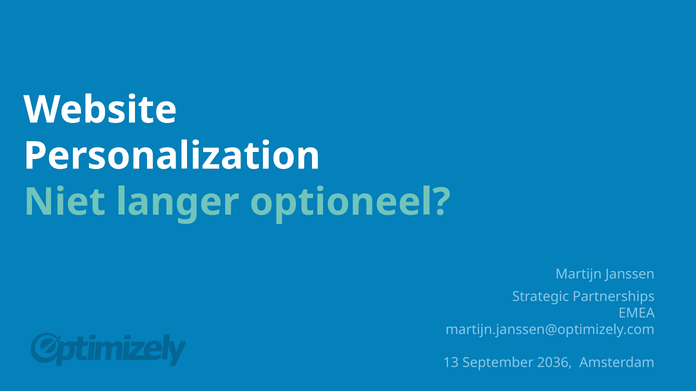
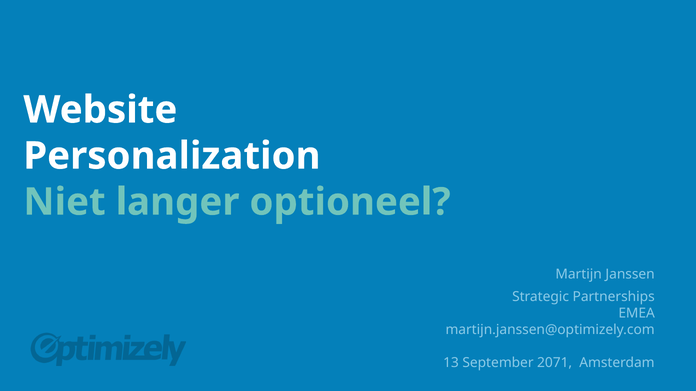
2036: 2036 -> 2071
